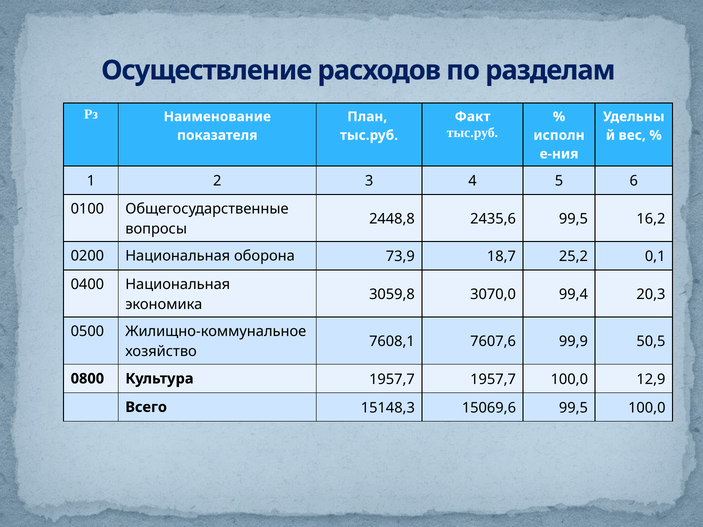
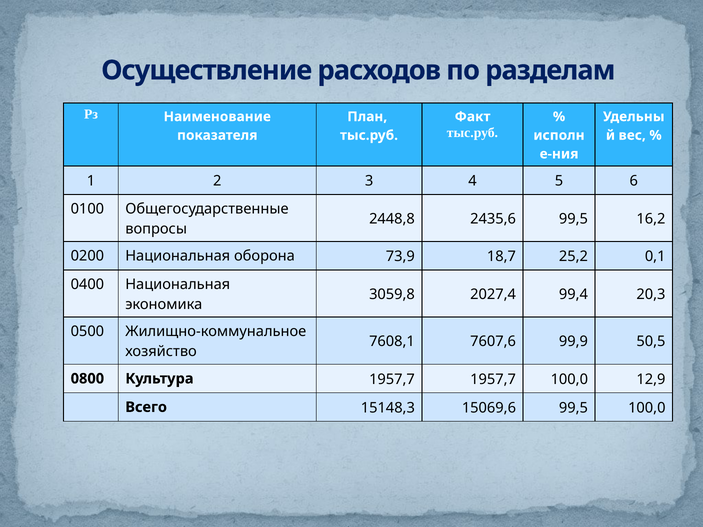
3070,0: 3070,0 -> 2027,4
